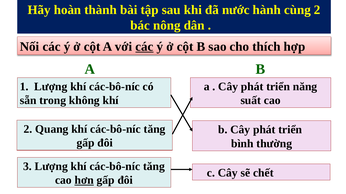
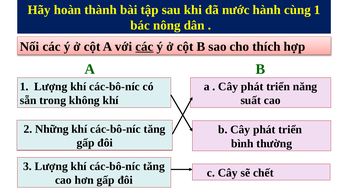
cùng 2: 2 -> 1
Quang: Quang -> Những
hơn underline: present -> none
